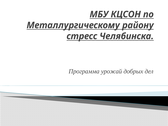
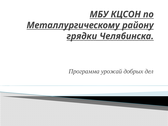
стресс: стресс -> грядки
